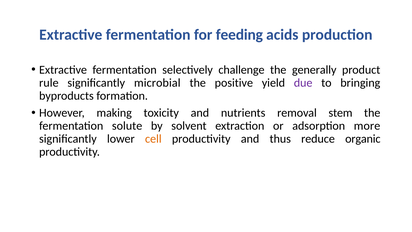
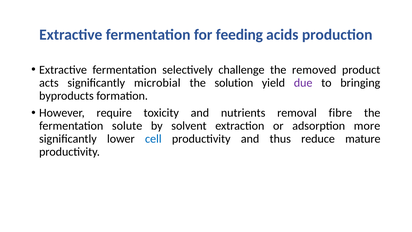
generally: generally -> removed
rule: rule -> acts
positive: positive -> solution
making: making -> require
stem: stem -> fibre
cell colour: orange -> blue
organic: organic -> mature
